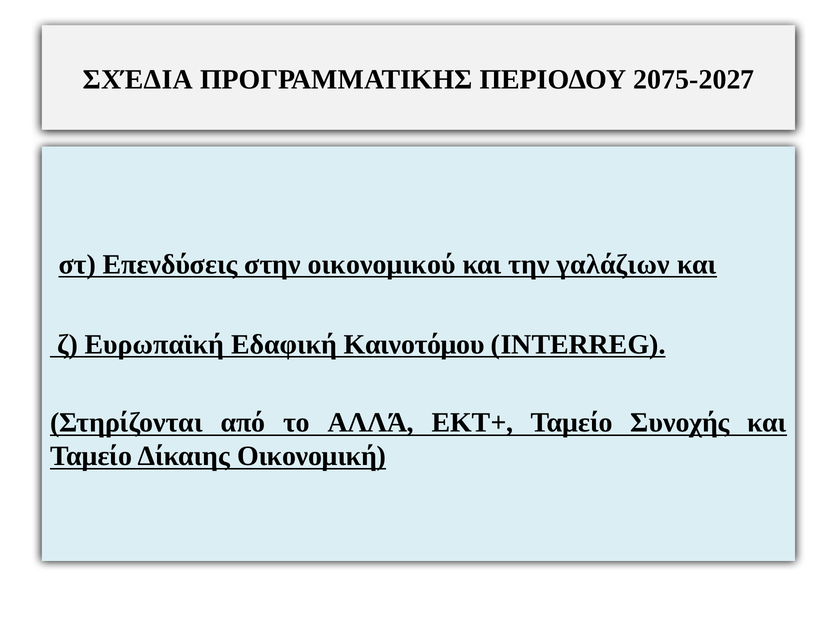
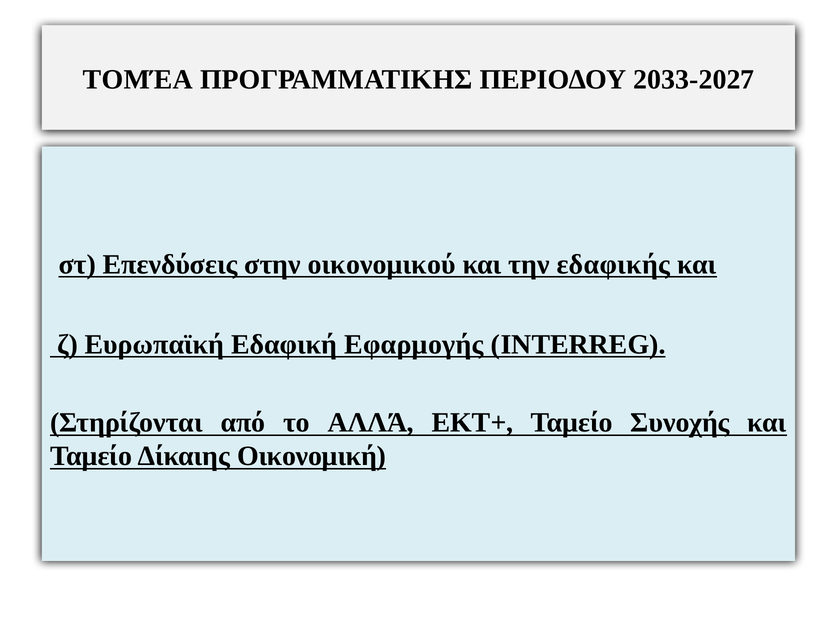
ΣΧΈΔΙΑ: ΣΧΈΔΙΑ -> ΤΟΜΈΑ
2075-2027: 2075-2027 -> 2033-2027
γαλάζιων: γαλάζιων -> εδαφικής
Καινοτόμου: Καινοτόμου -> Εφαρμογής
